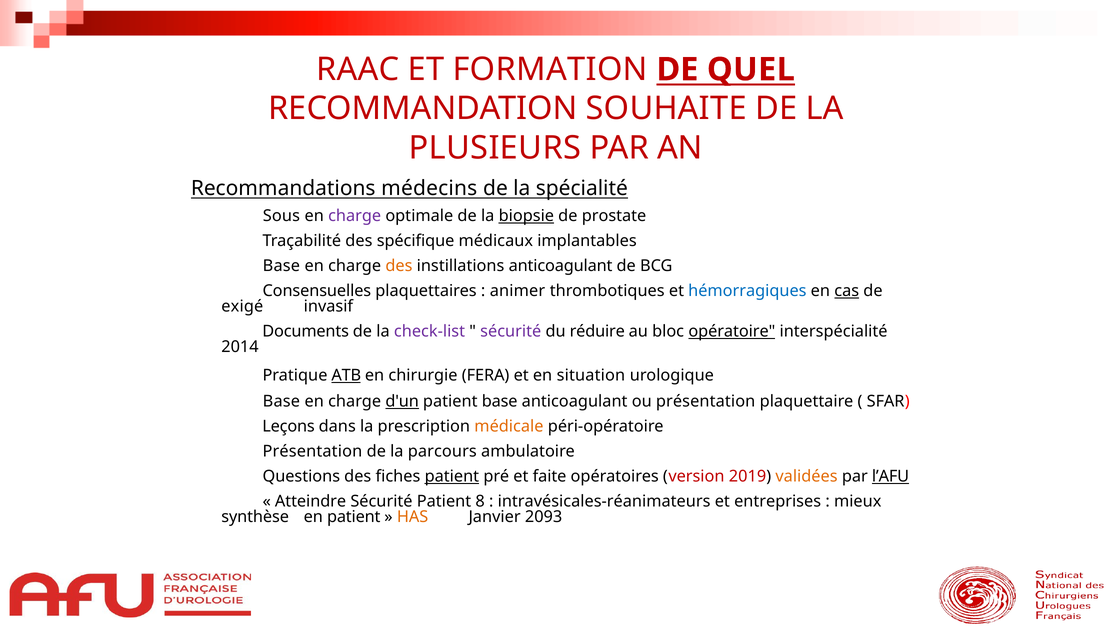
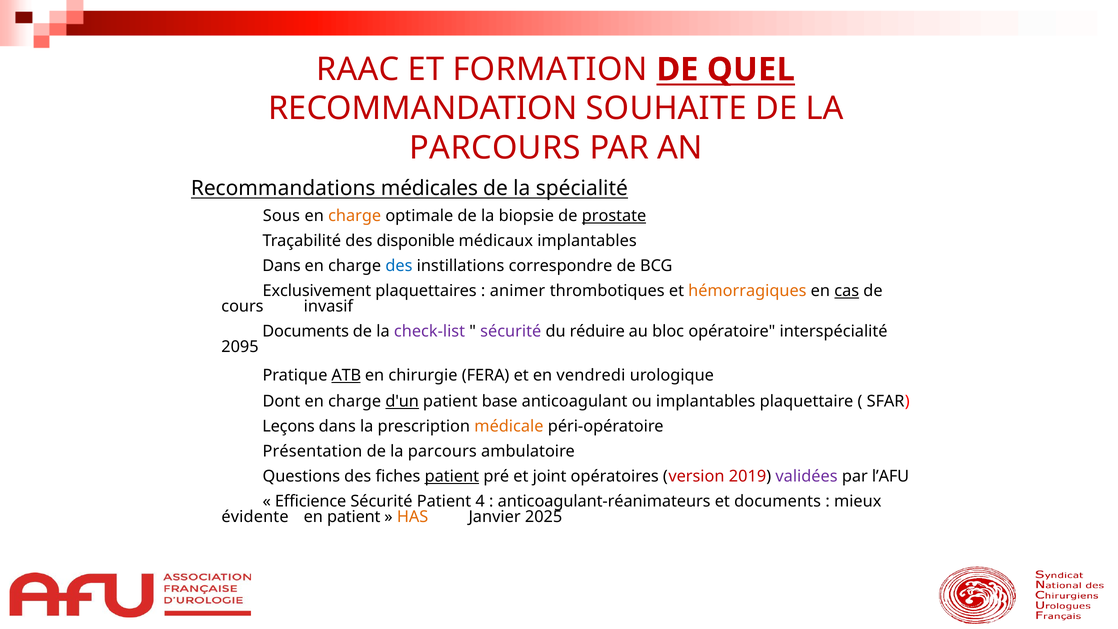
PLUSIEURS at (495, 148): PLUSIEURS -> PARCOURS
médecins: médecins -> médicales
charge at (355, 216) colour: purple -> orange
biopsie underline: present -> none
prostate underline: none -> present
spécifique: spécifique -> disponible
Base at (281, 266): Base -> Dans
des at (399, 266) colour: orange -> blue
instillations anticoagulant: anticoagulant -> correspondre
Consensuelles: Consensuelles -> Exclusivement
hémorragiques colour: blue -> orange
exigé: exigé -> cours
opératoire underline: present -> none
2014: 2014 -> 2095
situation: situation -> vendredi
Base at (281, 401): Base -> Dont
ou présentation: présentation -> implantables
faite: faite -> joint
validées colour: orange -> purple
l’AFU underline: present -> none
Atteindre: Atteindre -> Efficience
8: 8 -> 4
intravésicales-réanimateurs: intravésicales-réanimateurs -> anticoagulant-réanimateurs
et entreprises: entreprises -> documents
synthèse: synthèse -> évidente
2093: 2093 -> 2025
